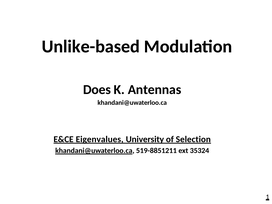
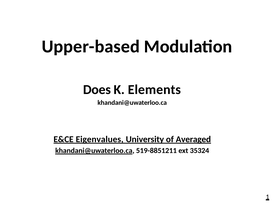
Unlike-based: Unlike-based -> Upper-based
Antennas: Antennas -> Elements
Selection: Selection -> Averaged
